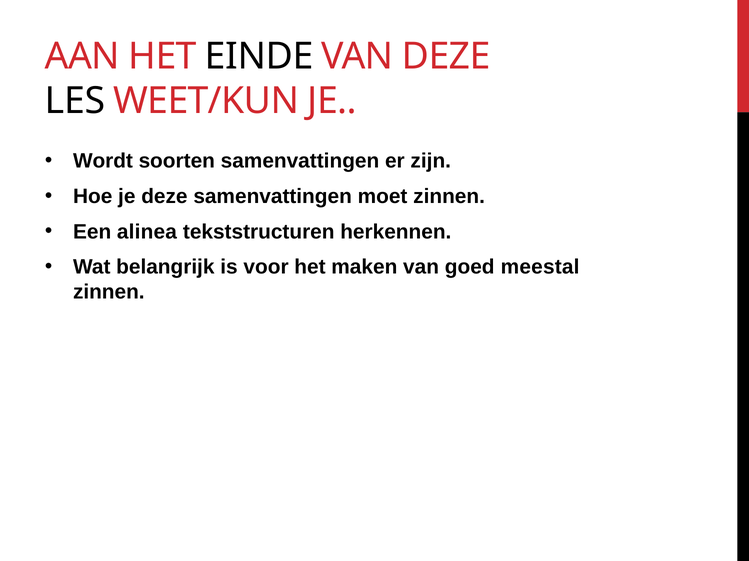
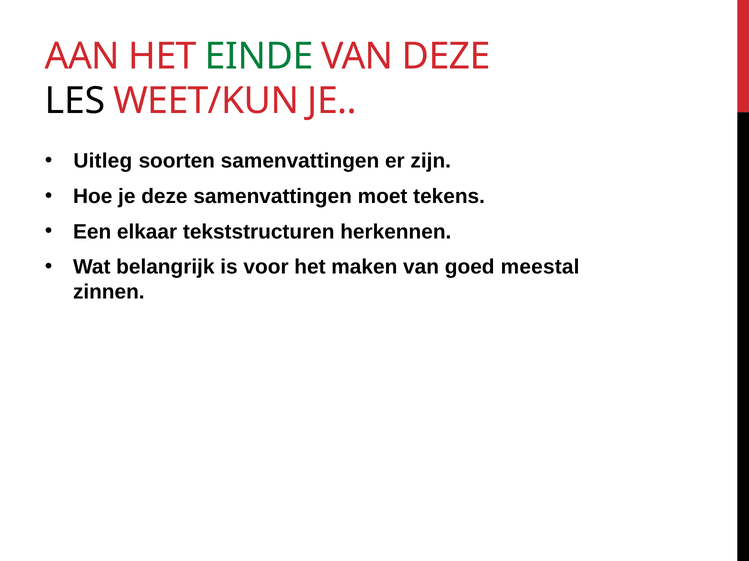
EINDE colour: black -> green
Wordt: Wordt -> Uitleg
moet zinnen: zinnen -> tekens
alinea: alinea -> elkaar
